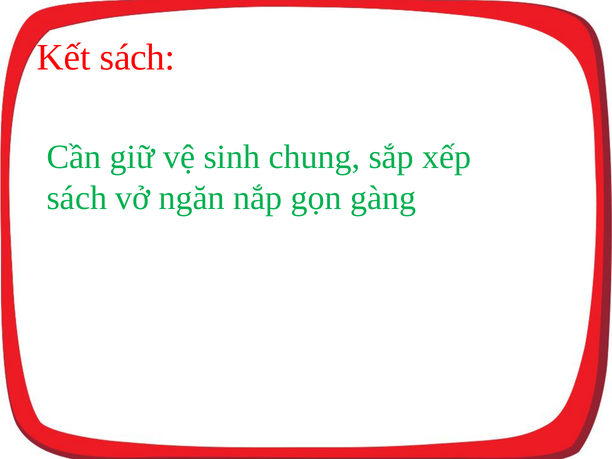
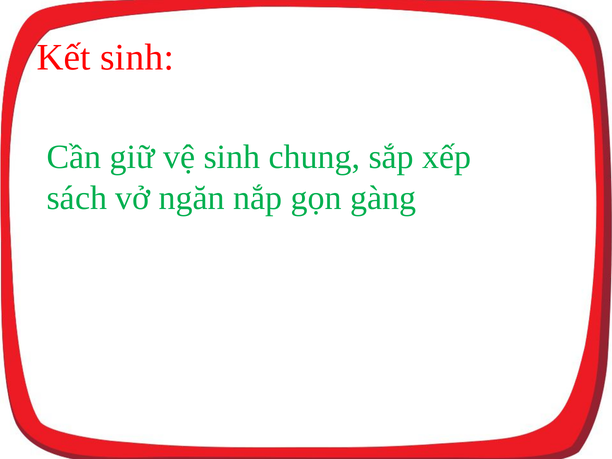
Kết sách: sách -> sinh
